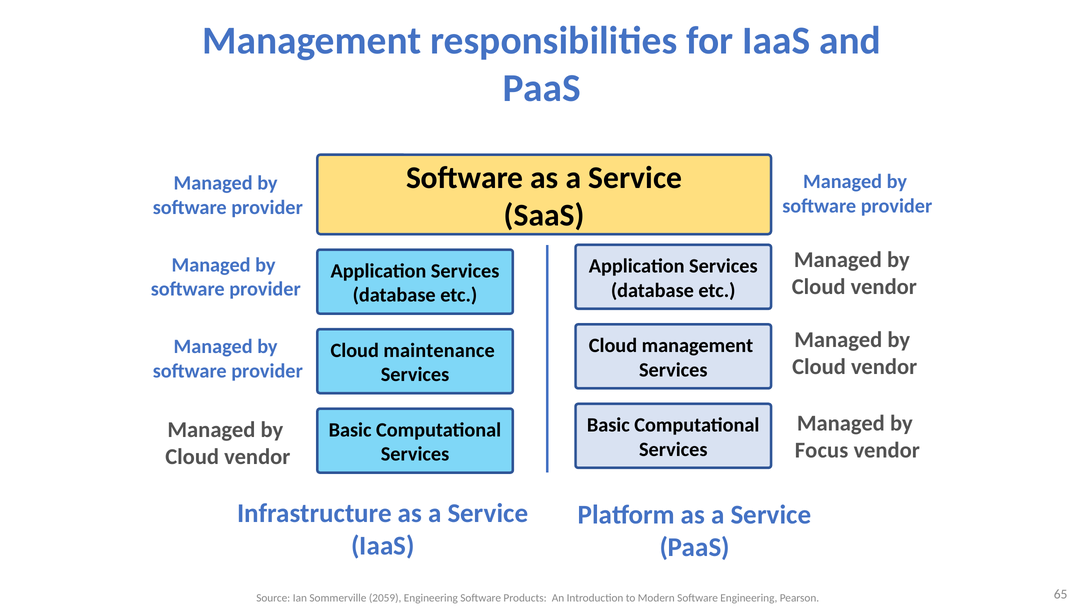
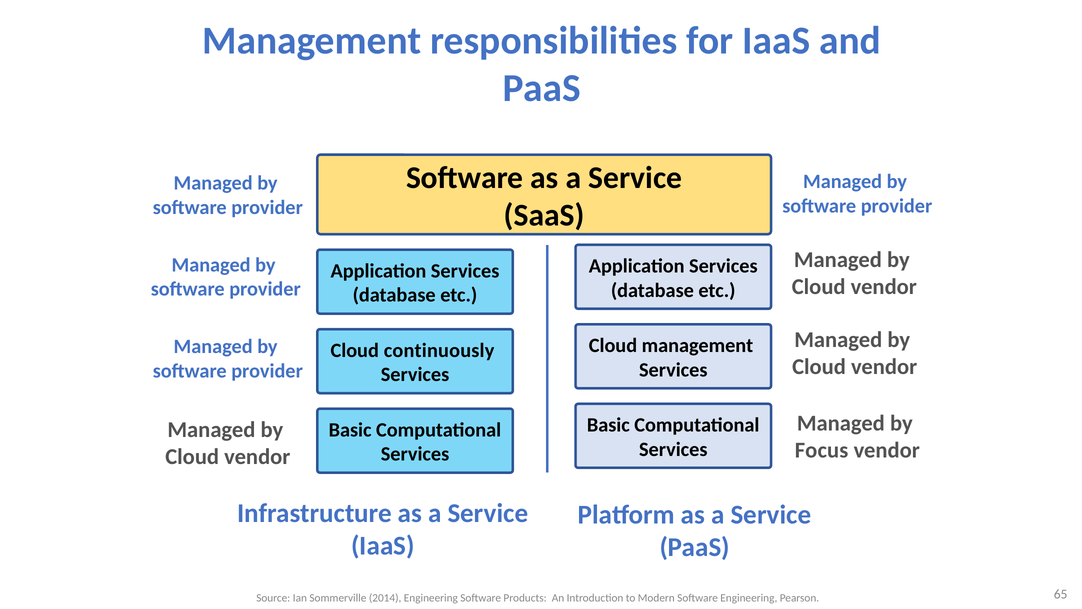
maintenance: maintenance -> continuously
2059: 2059 -> 2014
